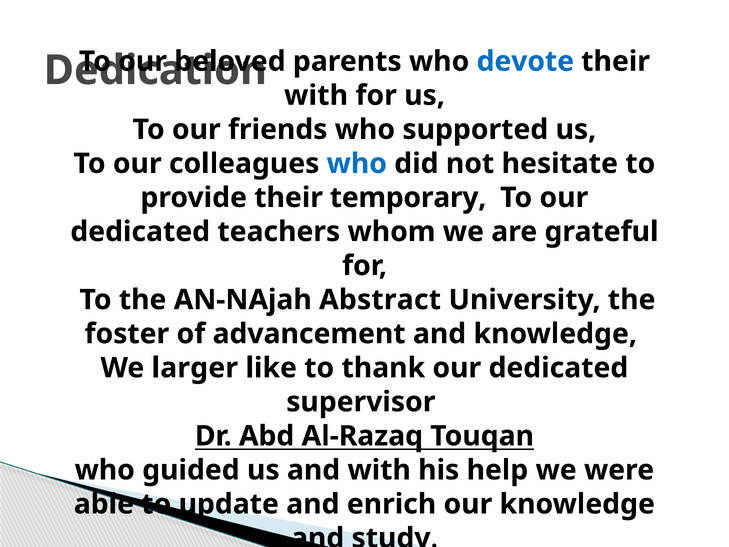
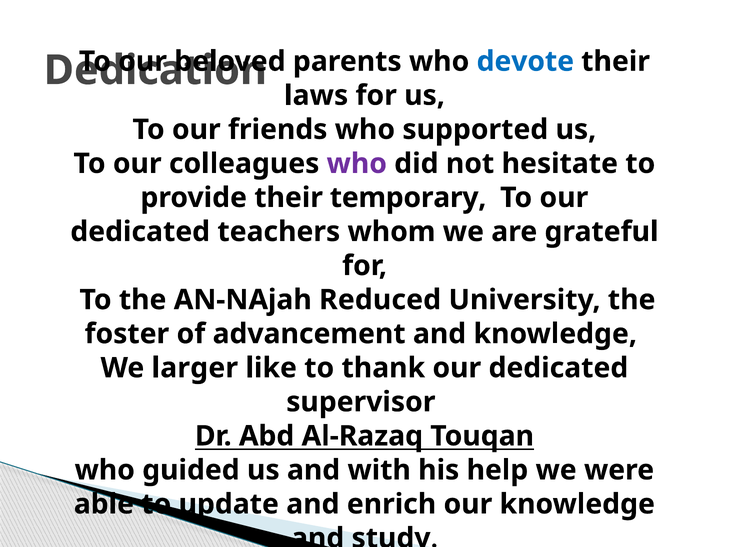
with at (316, 95): with -> laws
who at (357, 164) colour: blue -> purple
Abstract: Abstract -> Reduced
